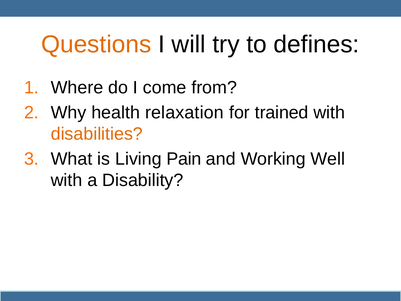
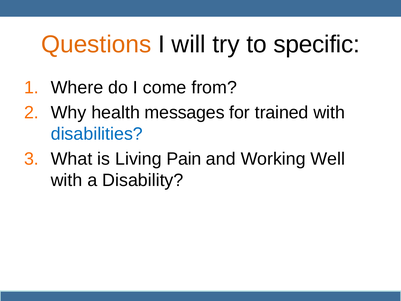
defines: defines -> specific
relaxation: relaxation -> messages
disabilities colour: orange -> blue
